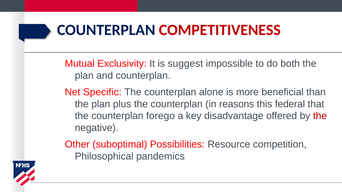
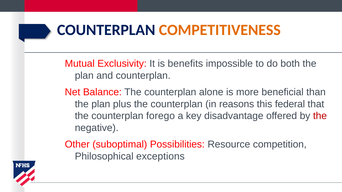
COMPETITIVENESS colour: red -> orange
suggest: suggest -> benefits
Specific: Specific -> Balance
pandemics: pandemics -> exceptions
